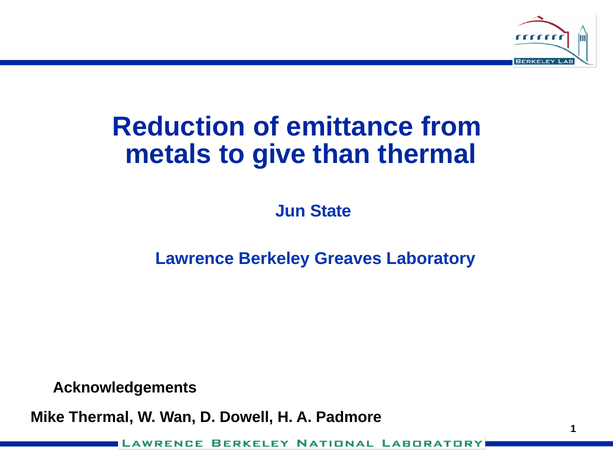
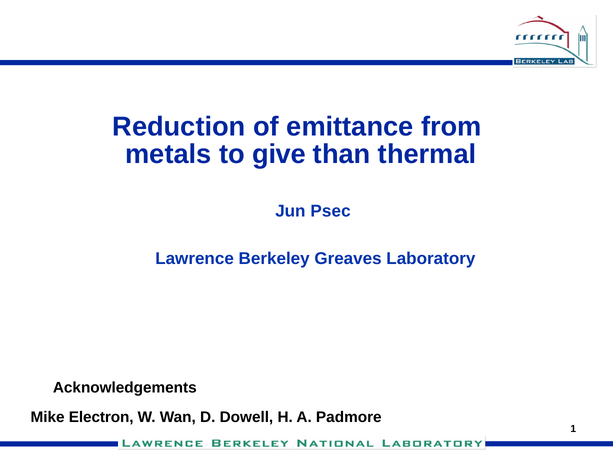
State: State -> Psec
Mike Thermal: Thermal -> Electron
